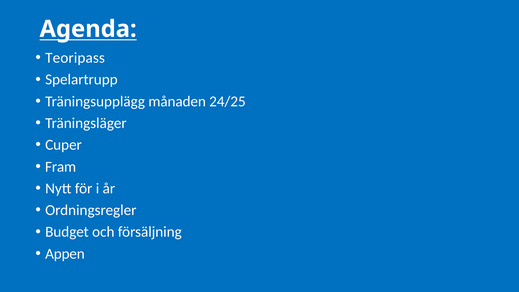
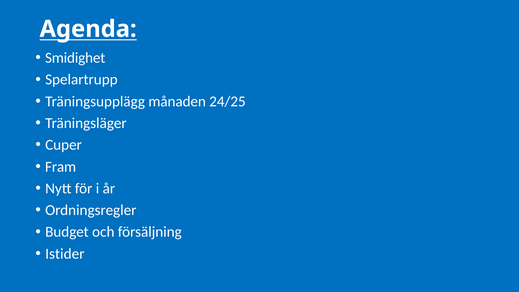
Teoripass: Teoripass -> Smidighet
Appen: Appen -> Istider
